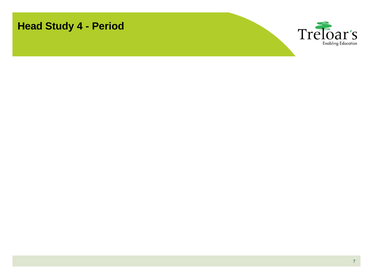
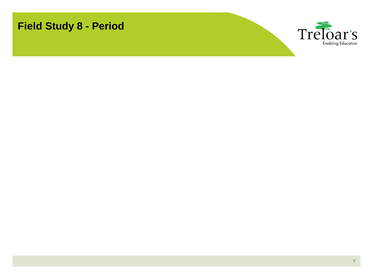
Head: Head -> Field
4: 4 -> 8
